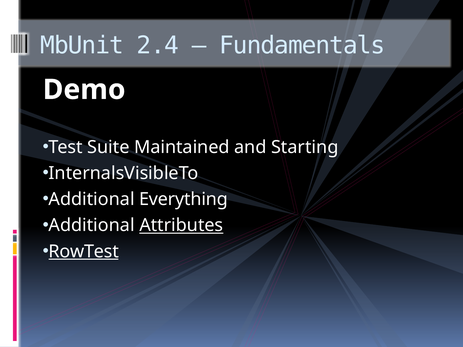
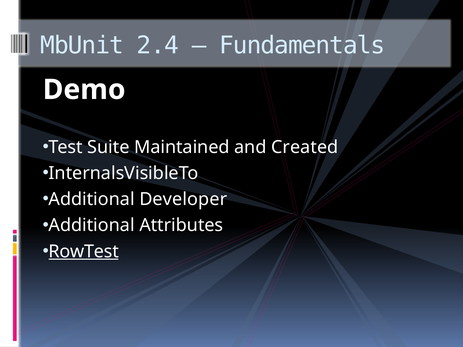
Starting: Starting -> Created
Everything: Everything -> Developer
Attributes underline: present -> none
